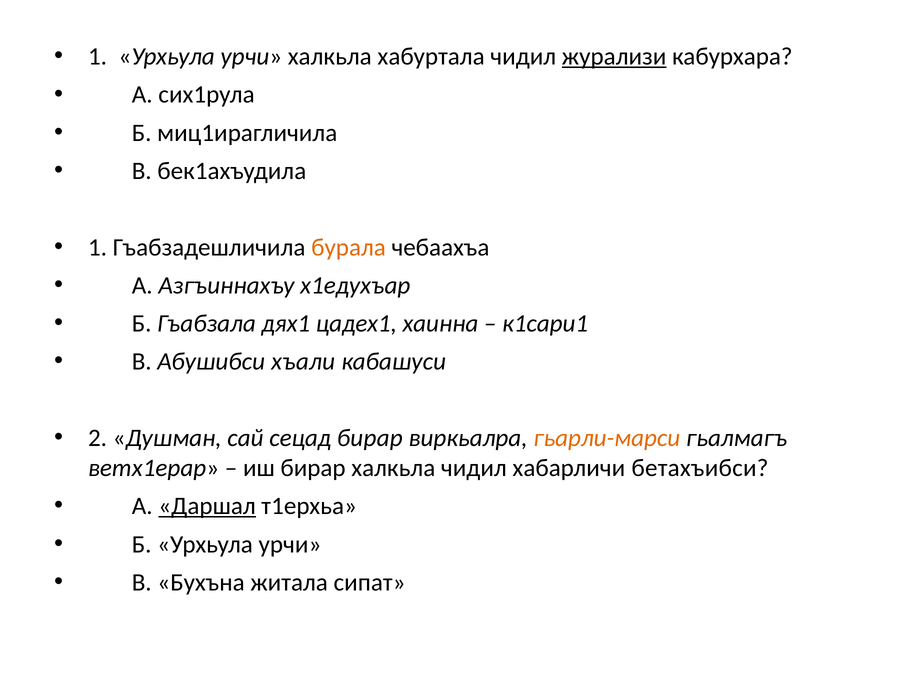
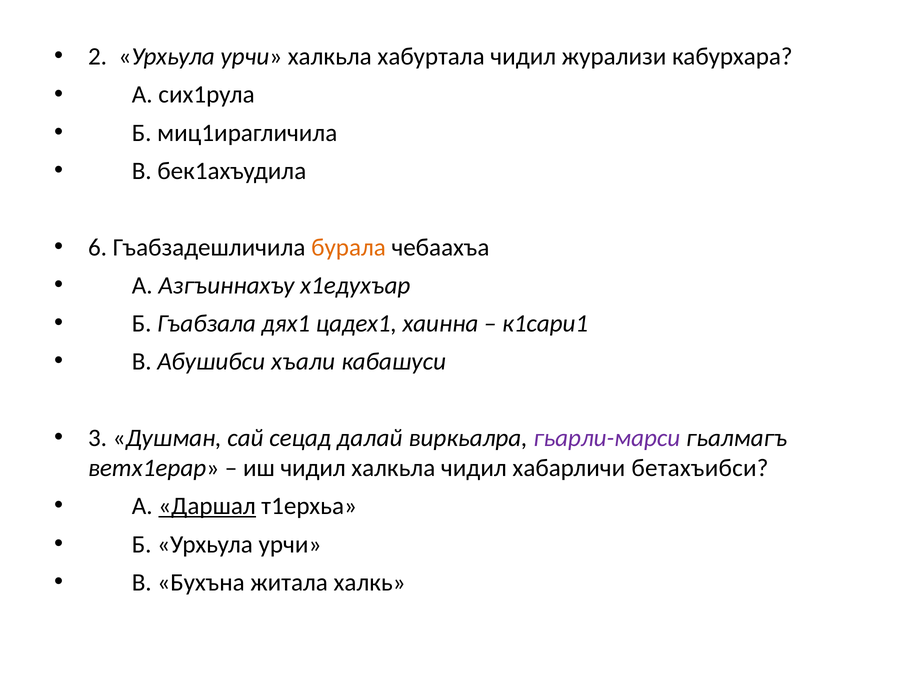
1 at (98, 57): 1 -> 2
журализи underline: present -> none
1 at (98, 247): 1 -> 6
2: 2 -> 3
сецад бирар: бирар -> далай
гьарли-марси colour: orange -> purple
иш бирар: бирар -> чидил
сипат: сипат -> халкь
